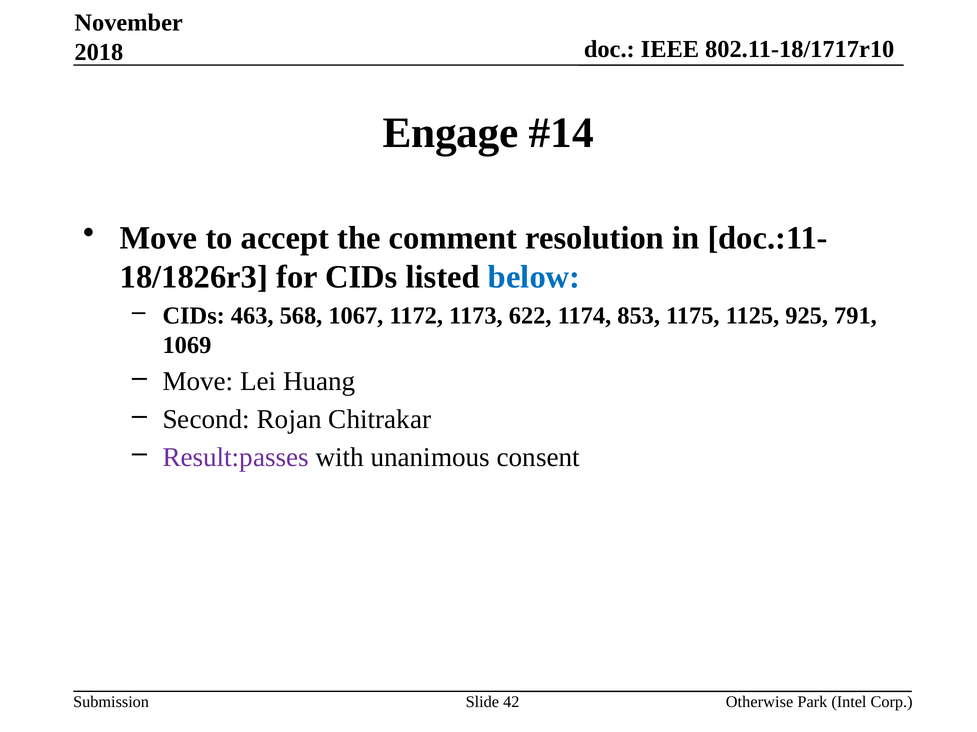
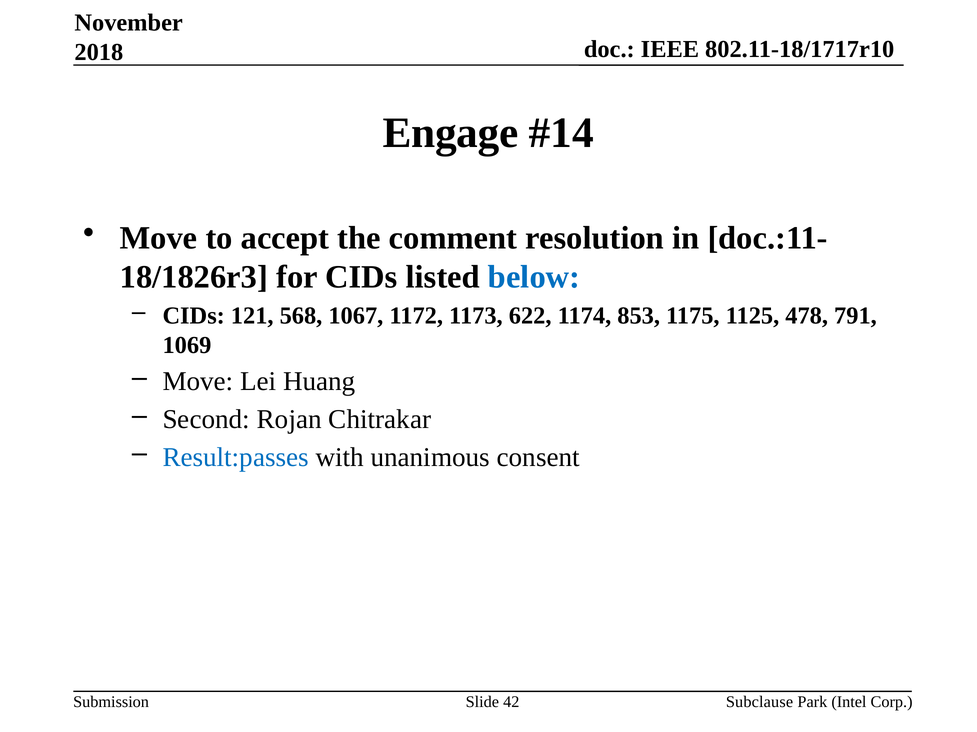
463: 463 -> 121
925: 925 -> 478
Result:passes colour: purple -> blue
Otherwise: Otherwise -> Subclause
